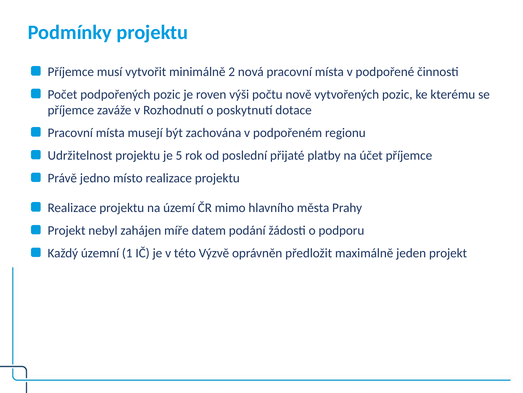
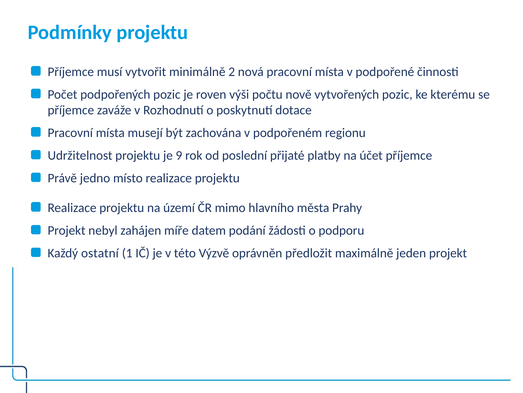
5: 5 -> 9
územní: územní -> ostatní
